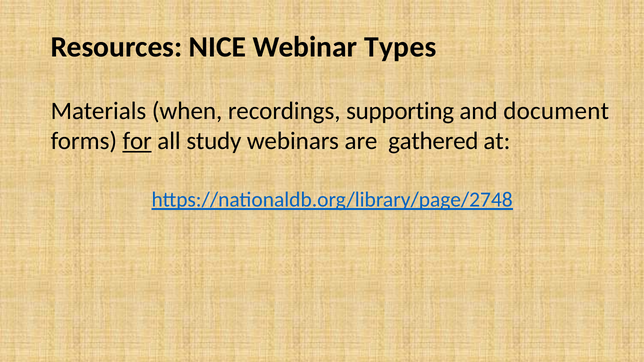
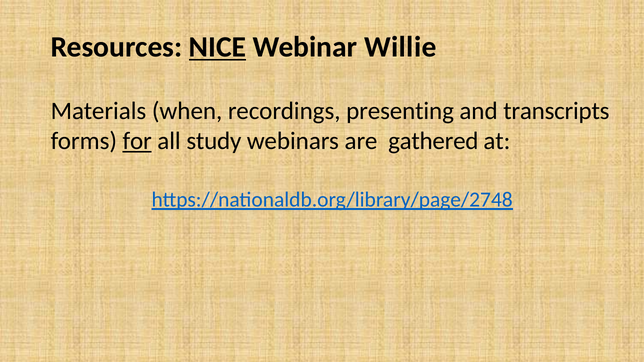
NICE underline: none -> present
Types: Types -> Willie
supporting: supporting -> presenting
document: document -> transcripts
